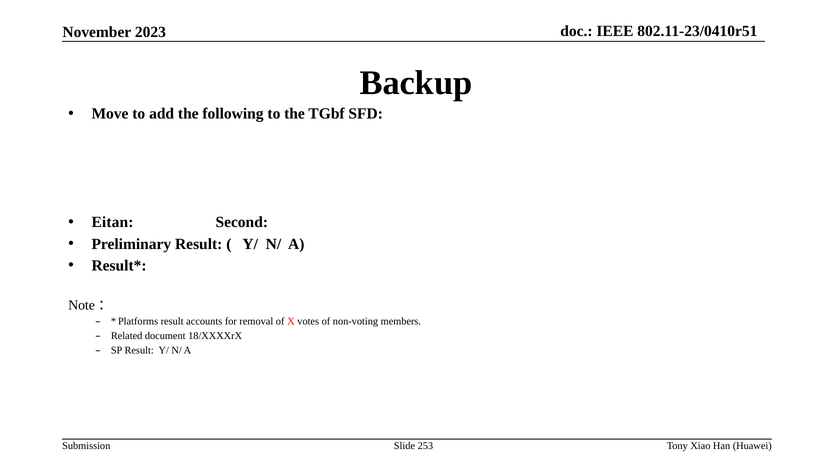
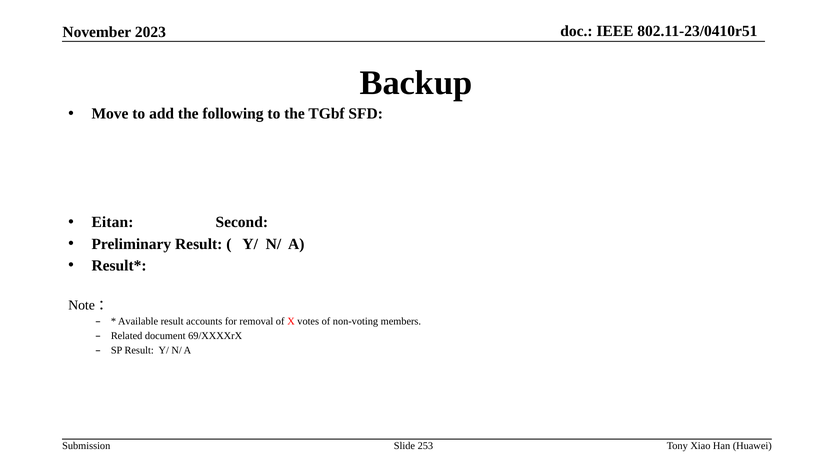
Platforms: Platforms -> Available
18/XXXXrX: 18/XXXXrX -> 69/XXXXrX
